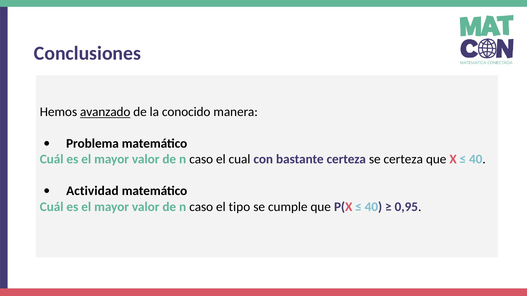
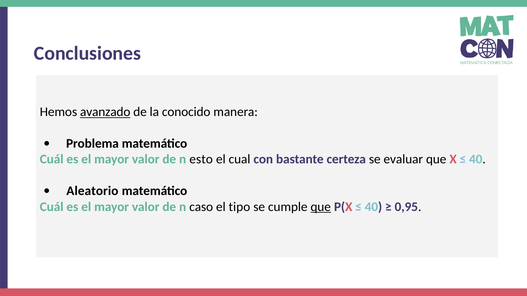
caso at (201, 160): caso -> esto
se certeza: certeza -> evaluar
Actividad: Actividad -> Aleatorio
que at (321, 207) underline: none -> present
